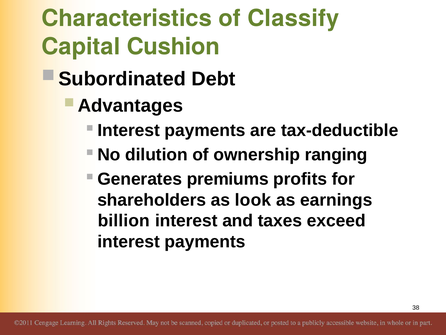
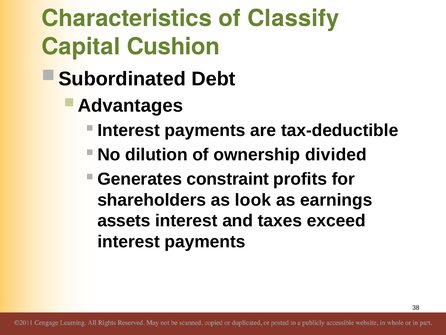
ranging: ranging -> divided
premiums: premiums -> constraint
billion: billion -> assets
